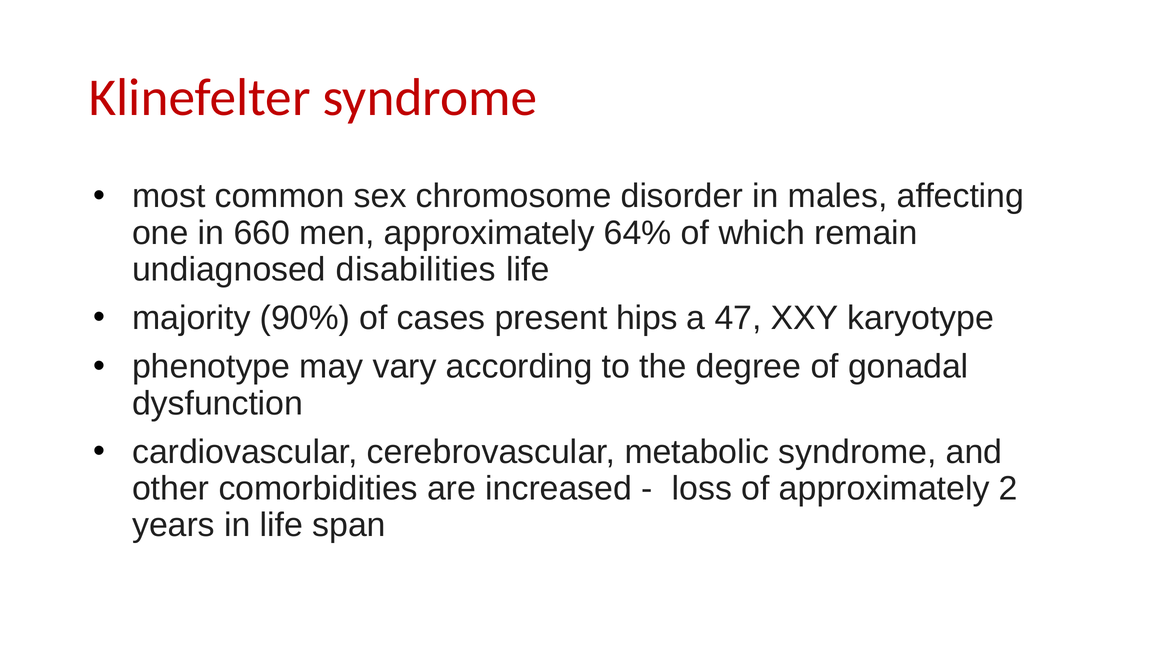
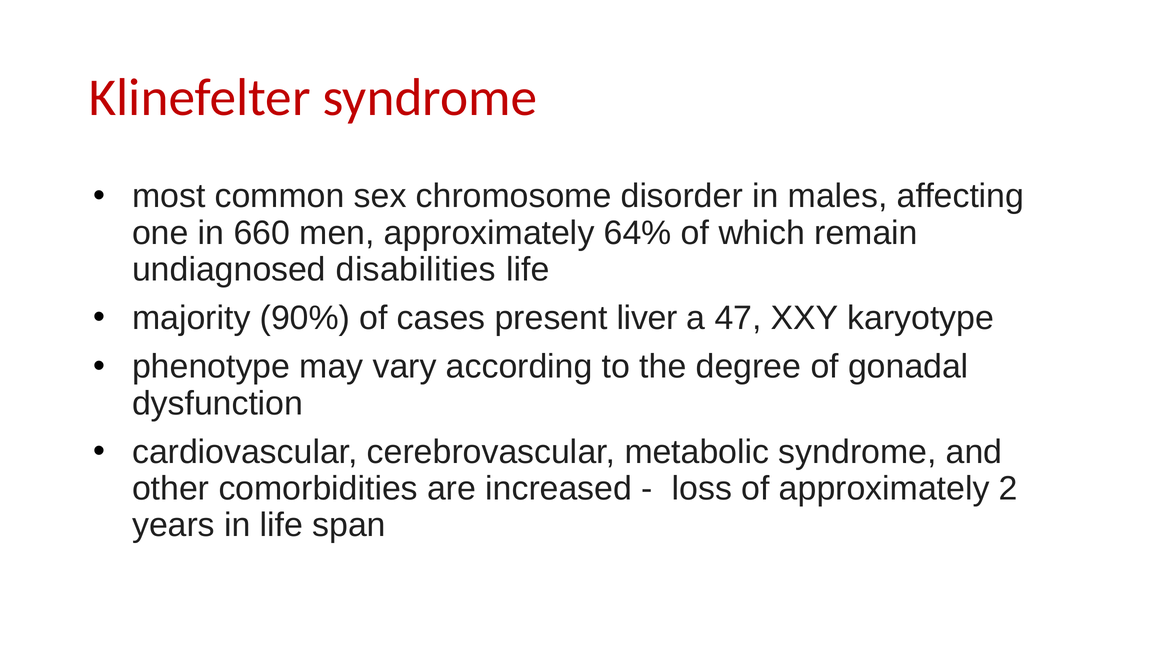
hips: hips -> liver
